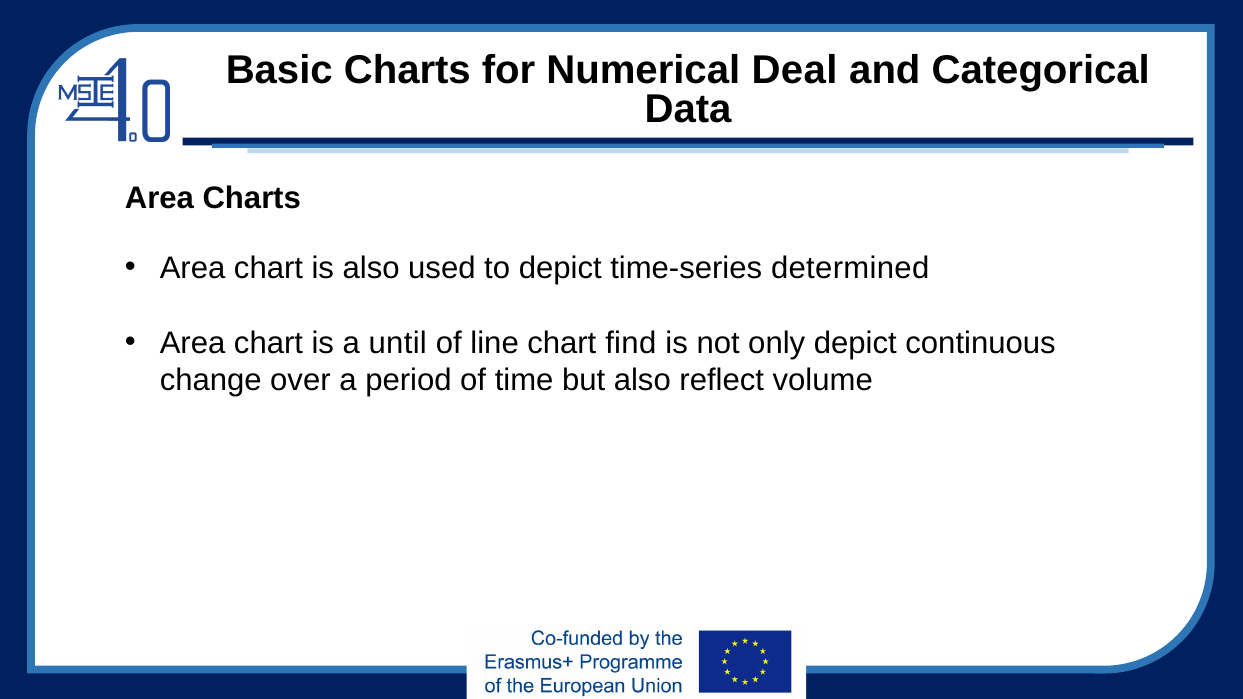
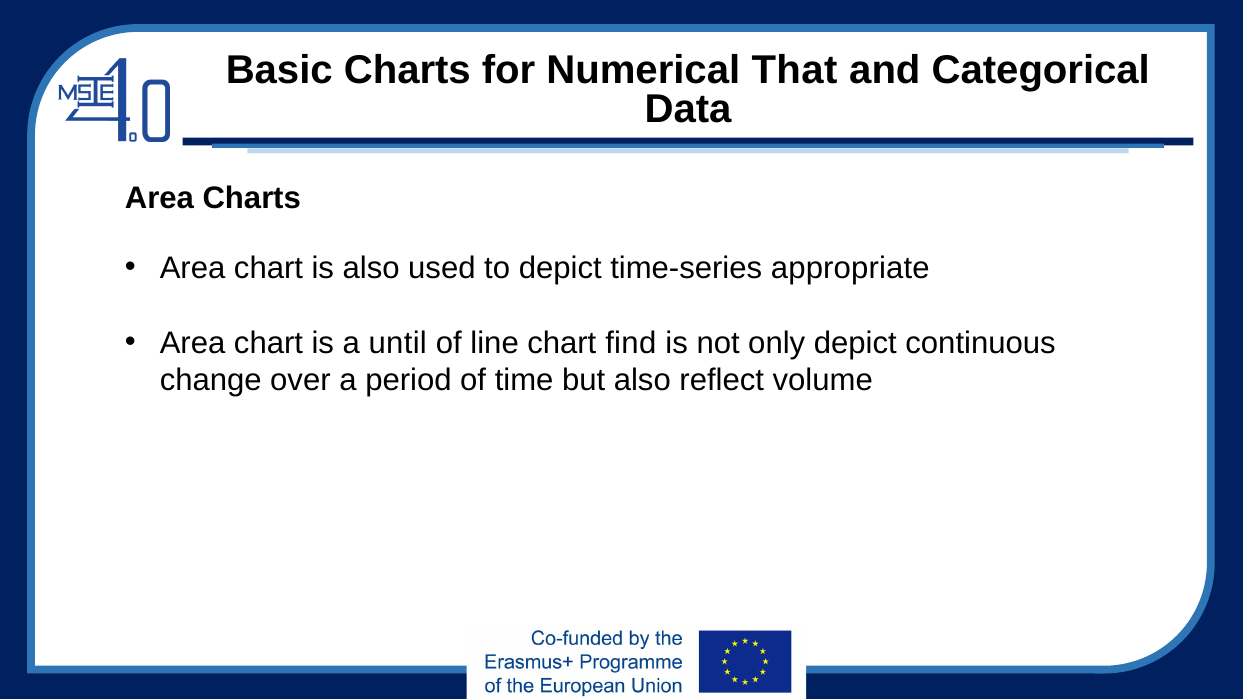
Deal: Deal -> That
determined: determined -> appropriate
